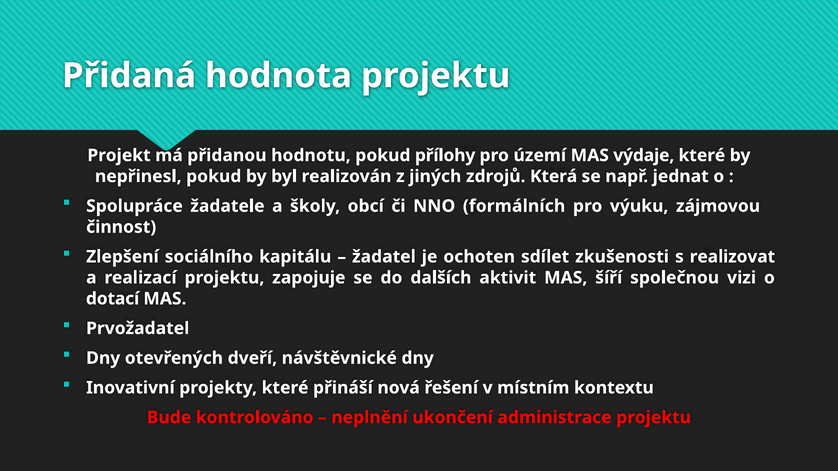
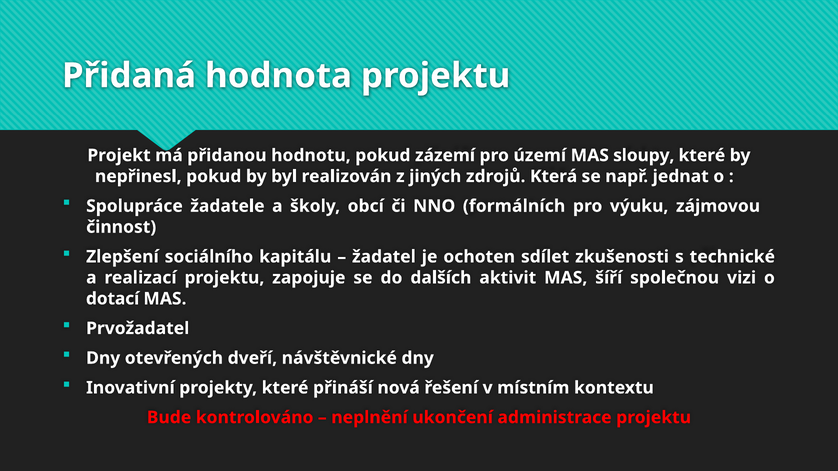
přílohy: přílohy -> zázemí
výdaje: výdaje -> sloupy
realizovat: realizovat -> technické
